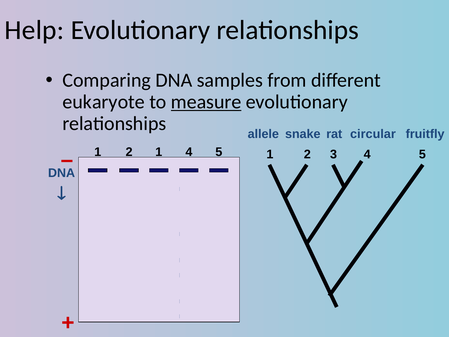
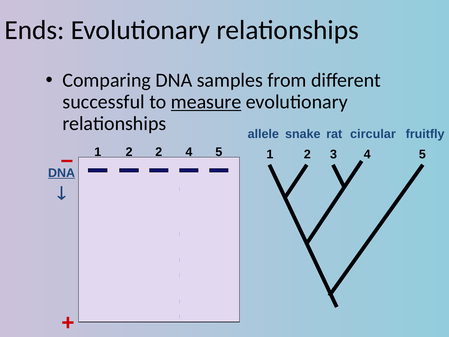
Help: Help -> Ends
eukaryote: eukaryote -> successful
1 at (159, 152): 1 -> 2
DNA at (62, 173) underline: none -> present
